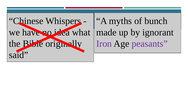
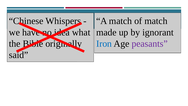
A myths: myths -> match
of bunch: bunch -> match
Iron colour: purple -> blue
